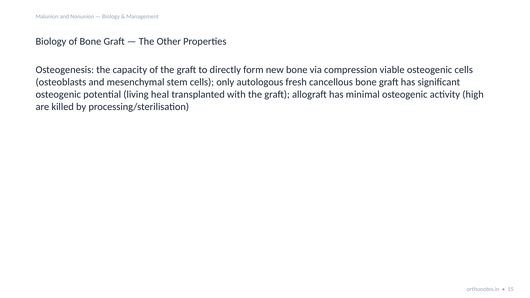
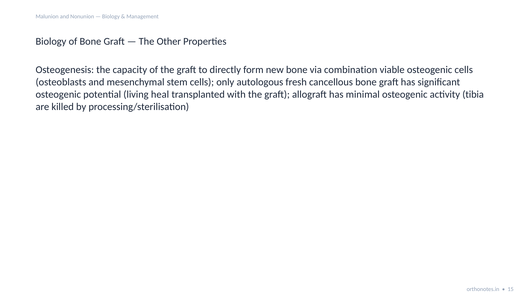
compression: compression -> combination
high: high -> tibia
